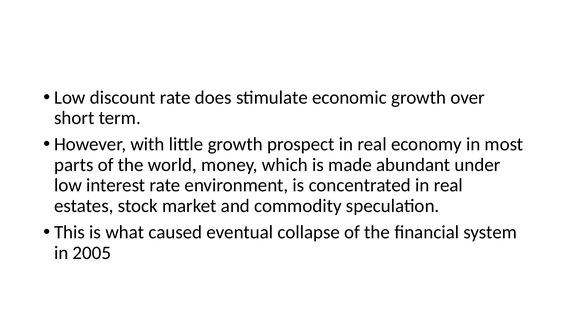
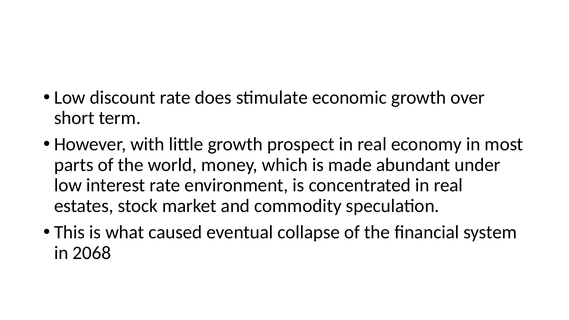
2005: 2005 -> 2068
